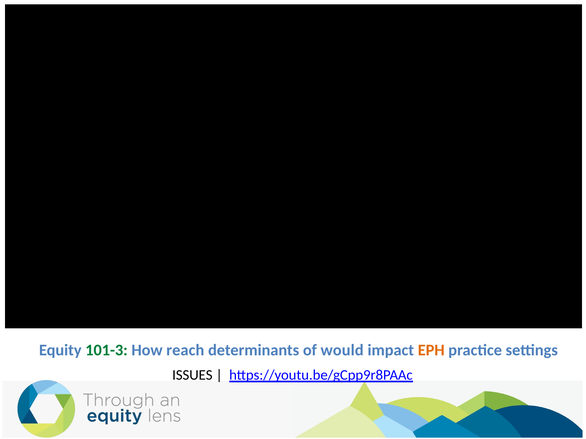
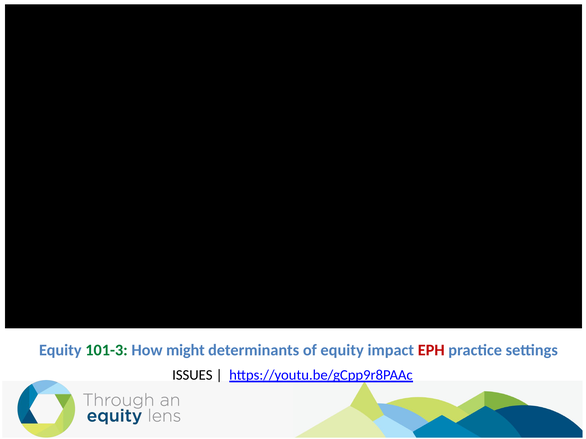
reach: reach -> might
of would: would -> equity
EPH colour: orange -> red
